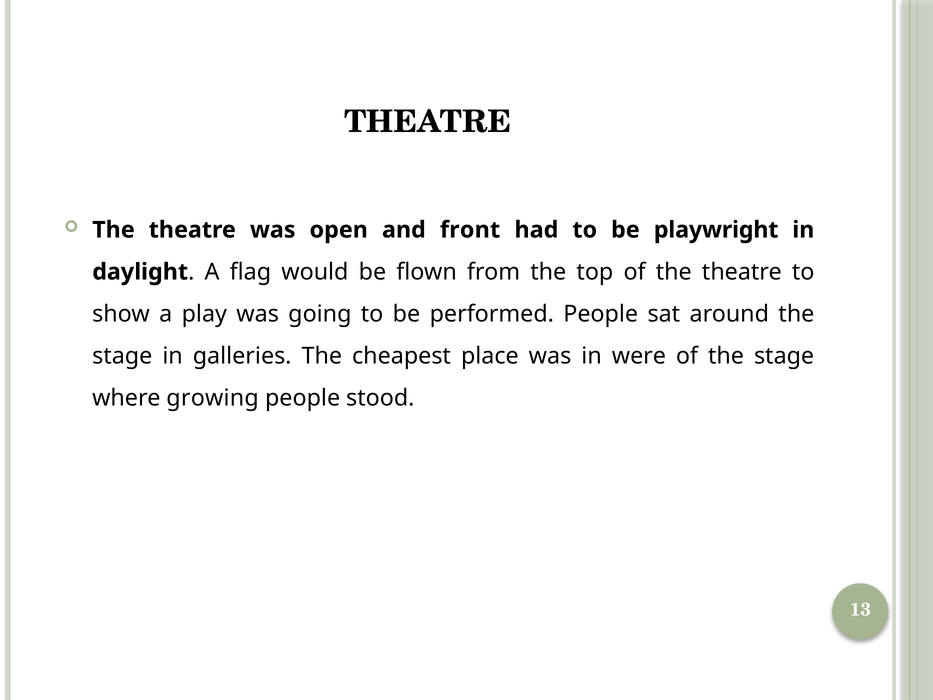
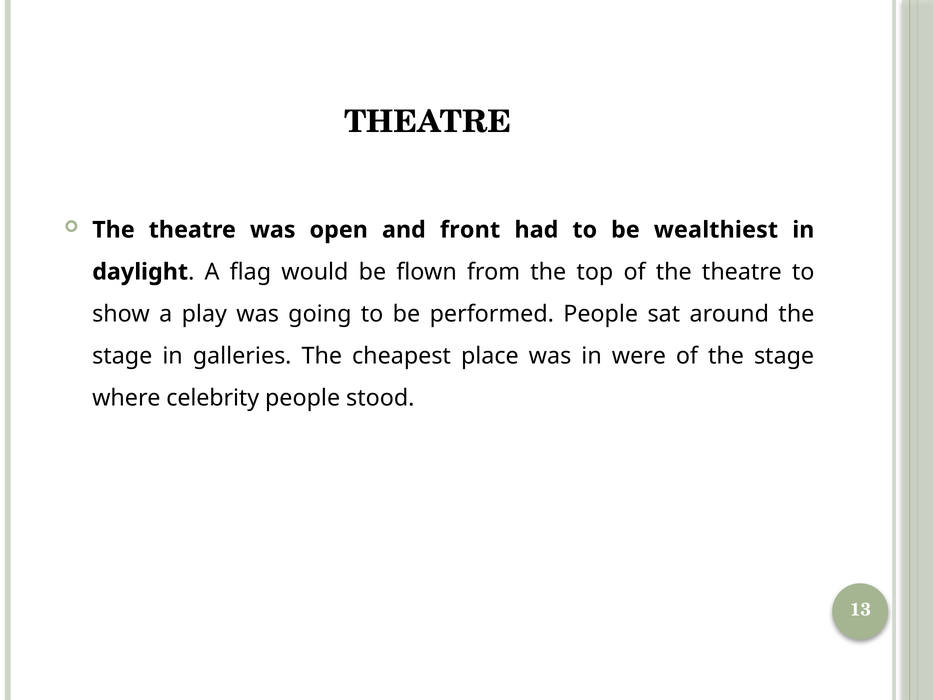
playwright: playwright -> wealthiest
growing: growing -> celebrity
